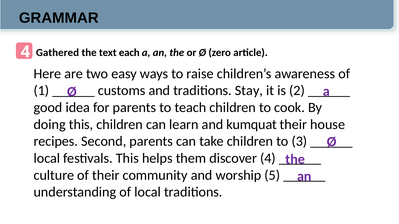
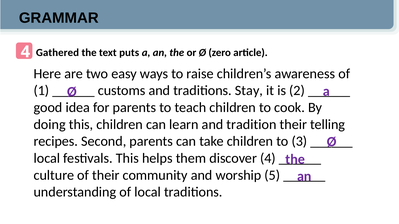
each: each -> puts
kumquat: kumquat -> tradition
house: house -> telling
